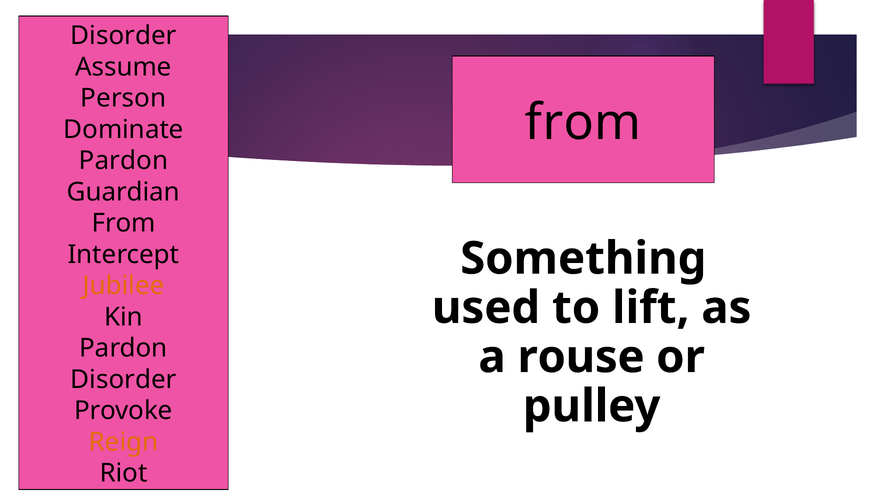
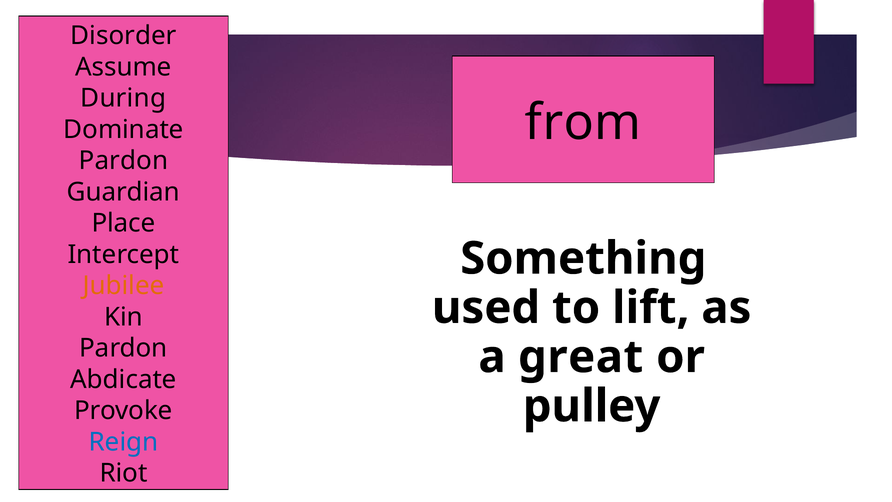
Person: Person -> During
From at (124, 223): From -> Place
rouse: rouse -> great
Disorder at (123, 379): Disorder -> Abdicate
Reign colour: orange -> blue
